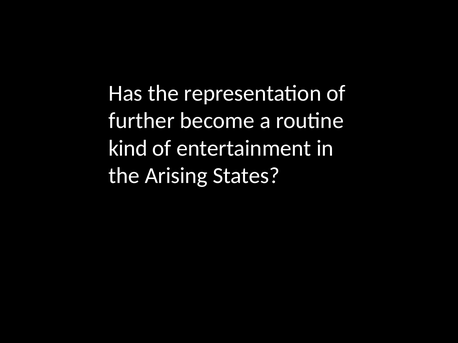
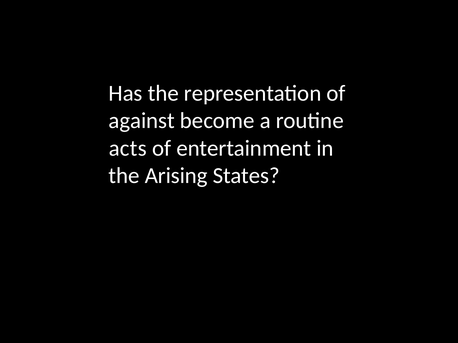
further: further -> against
kind: kind -> acts
